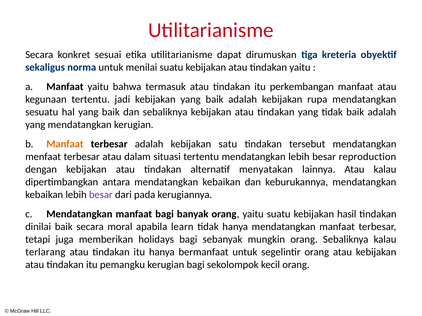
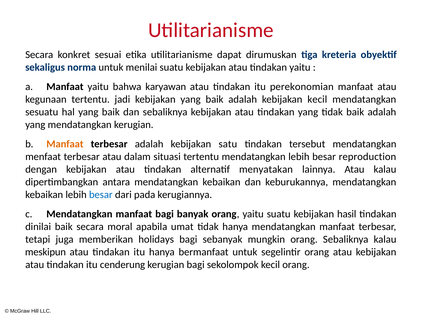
termasuk: termasuk -> karyawan
perkembangan: perkembangan -> perekonomian
kebijakan rupa: rupa -> kecil
besar at (101, 195) colour: purple -> blue
learn: learn -> umat
terlarang: terlarang -> meskipun
pemangku: pemangku -> cenderung
